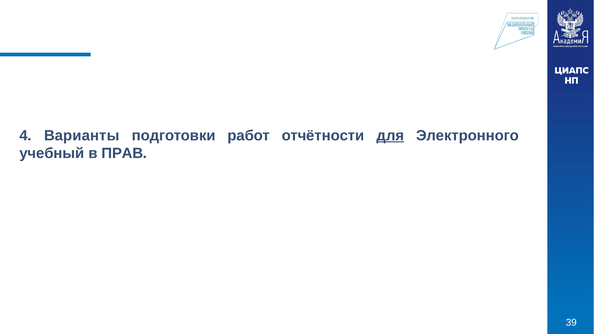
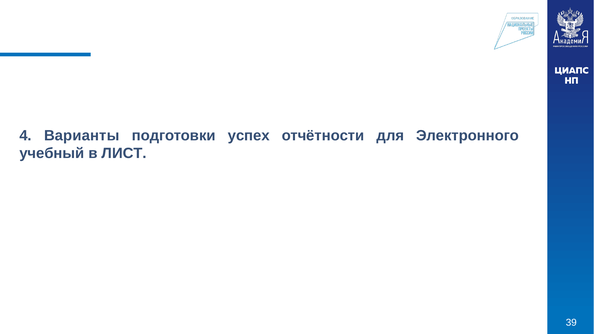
работ: работ -> успех
для underline: present -> none
ПРАВ: ПРАВ -> ЛИСТ
